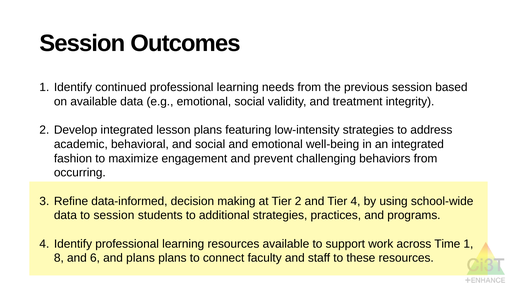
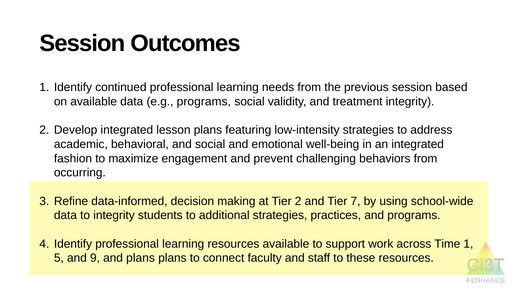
e.g emotional: emotional -> programs
Tier 4: 4 -> 7
to session: session -> integrity
8: 8 -> 5
6: 6 -> 9
